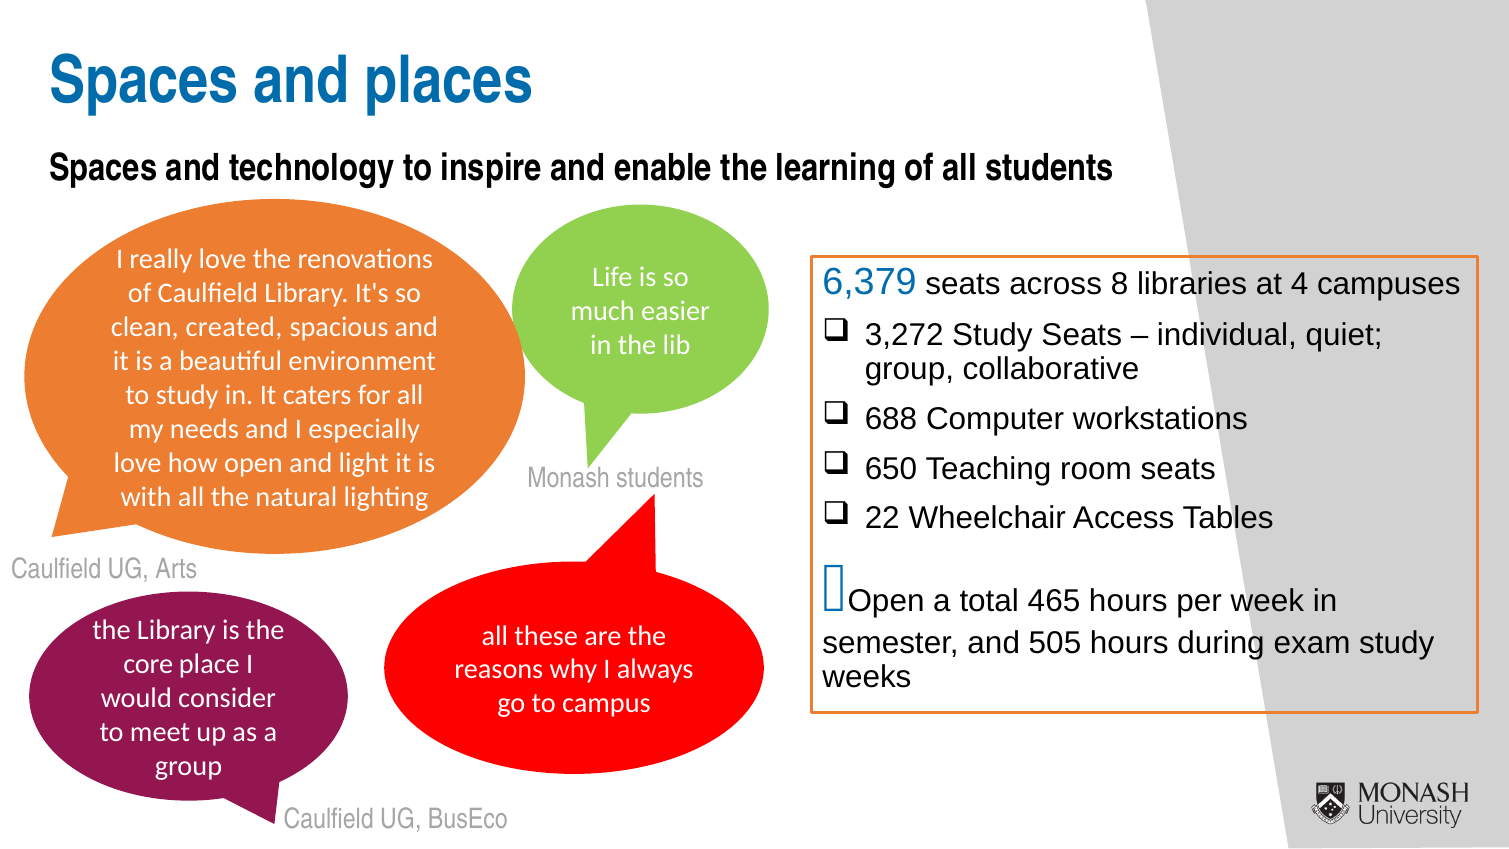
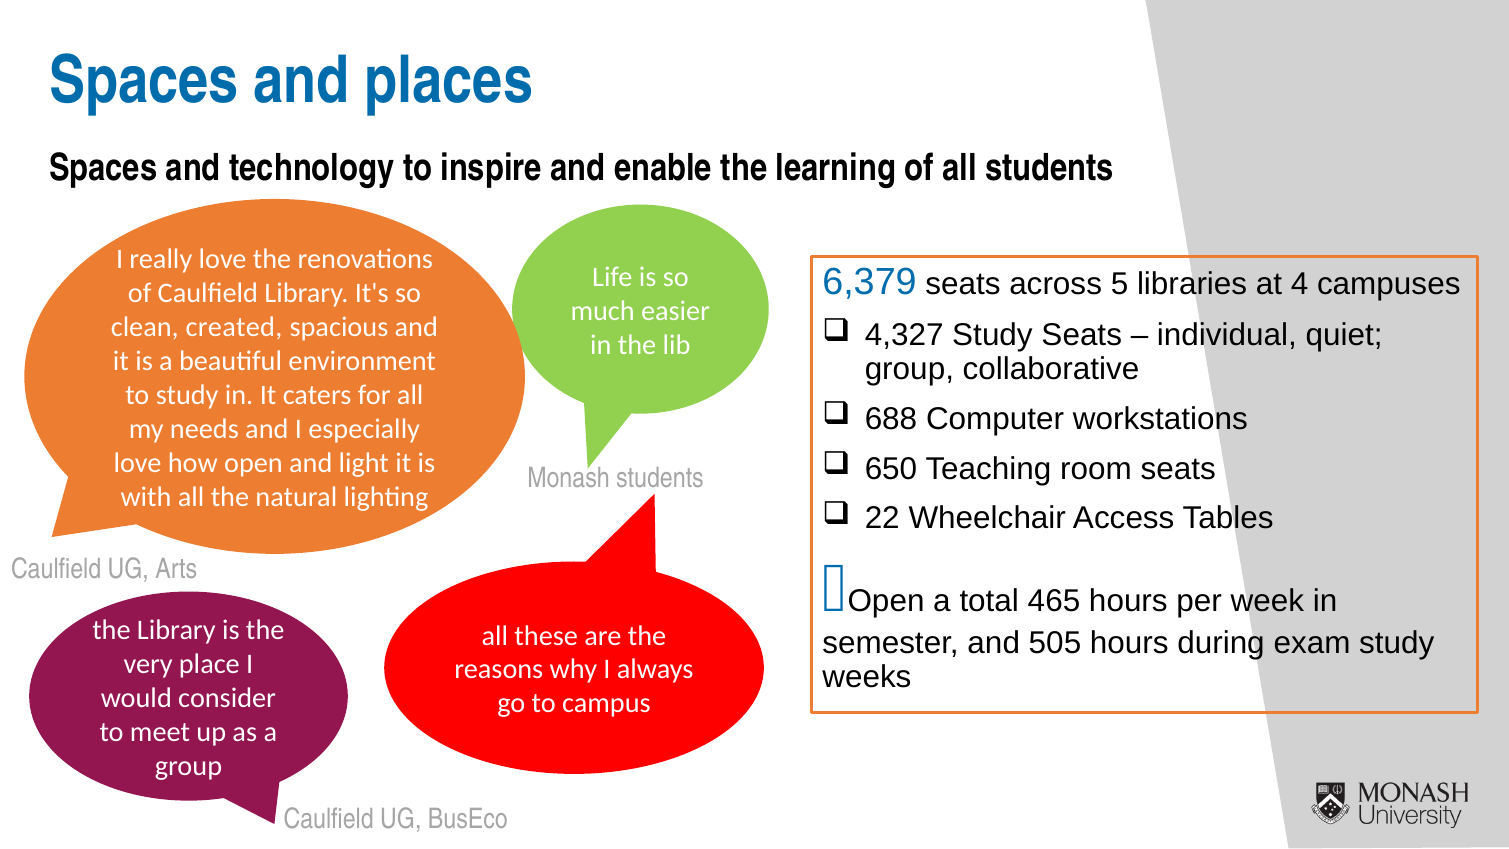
8: 8 -> 5
3,272: 3,272 -> 4,327
core: core -> very
